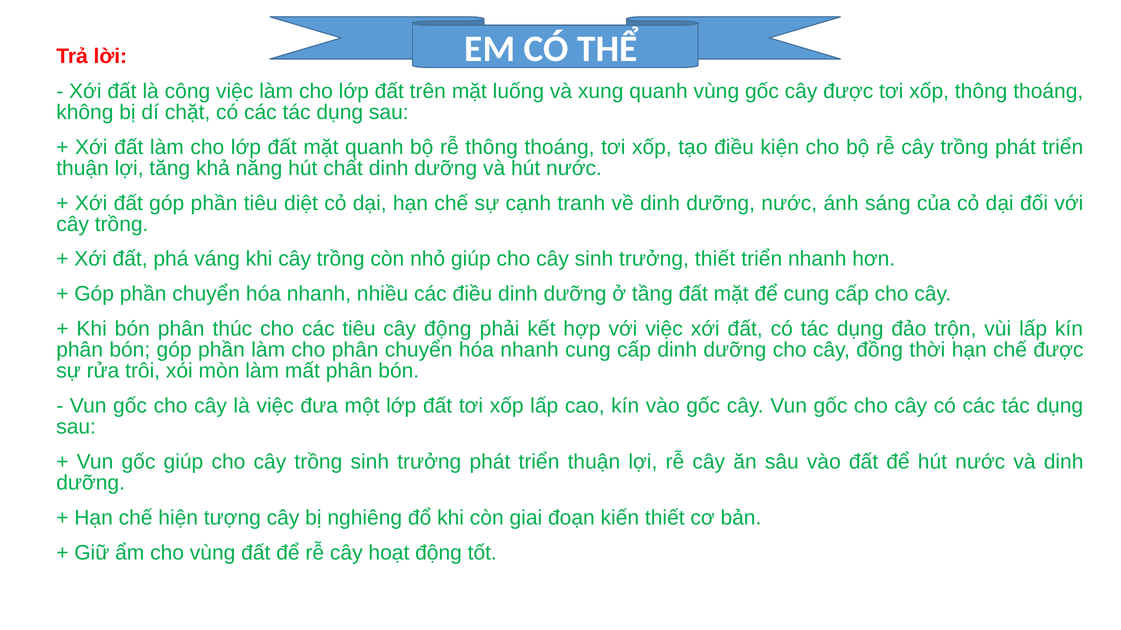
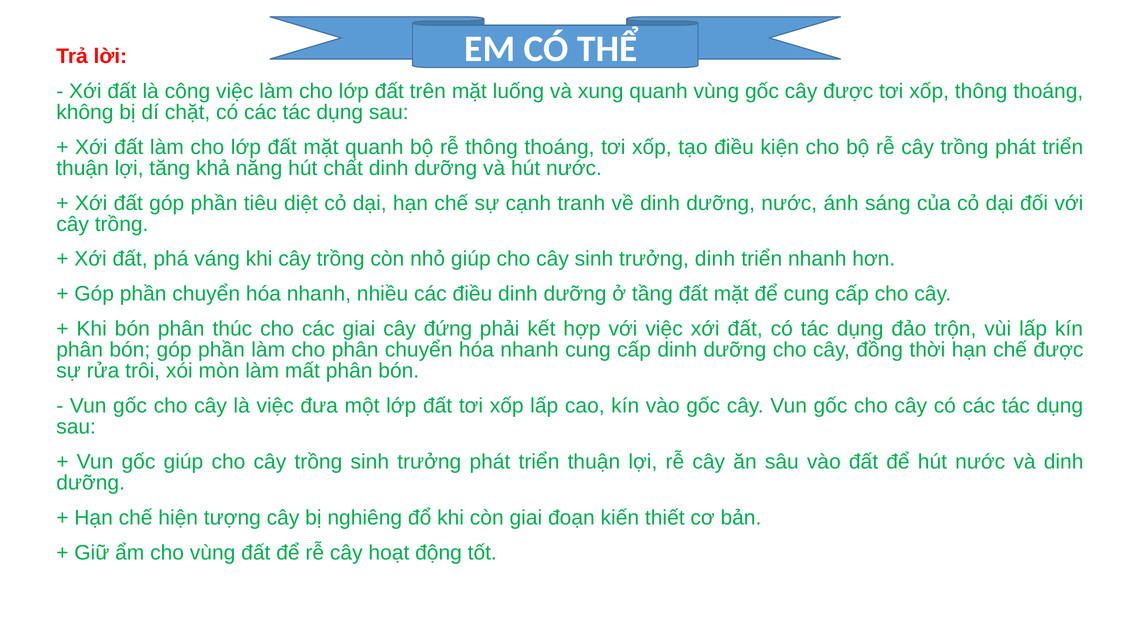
trưởng thiết: thiết -> dinh
các tiêu: tiêu -> giai
cây động: động -> đứng
